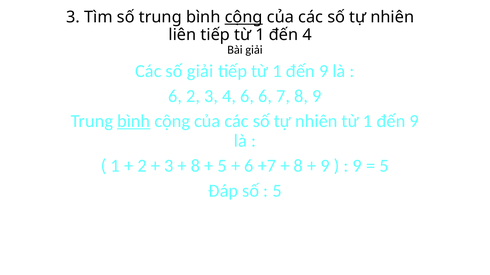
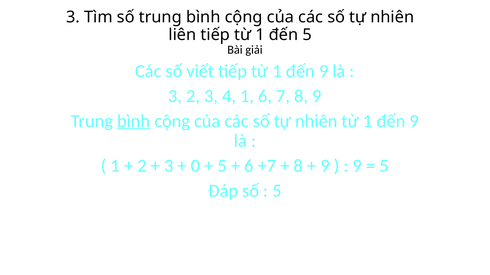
cộng at (244, 17) underline: present -> none
đến 4: 4 -> 5
số giải: giải -> viết
6 at (175, 96): 6 -> 3
4 6: 6 -> 1
8 at (195, 166): 8 -> 0
